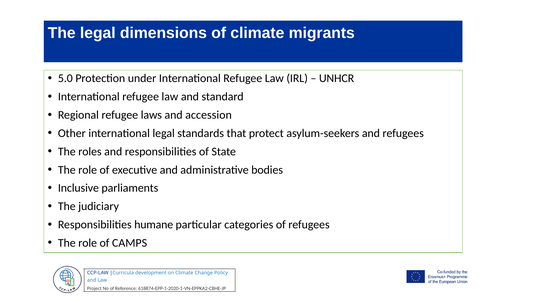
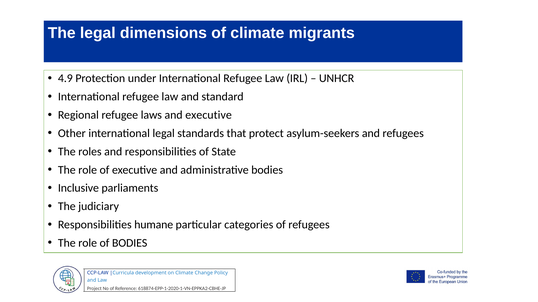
5.0: 5.0 -> 4.9
and accession: accession -> executive
of CAMPS: CAMPS -> BODIES
